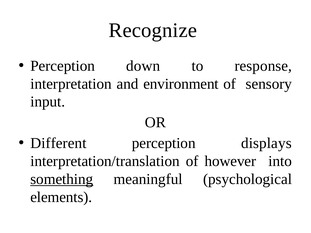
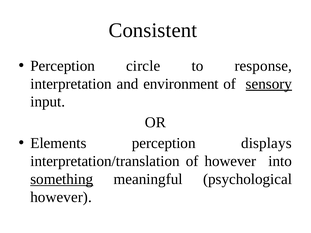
Recognize: Recognize -> Consistent
down: down -> circle
sensory underline: none -> present
Different: Different -> Elements
elements at (61, 197): elements -> however
